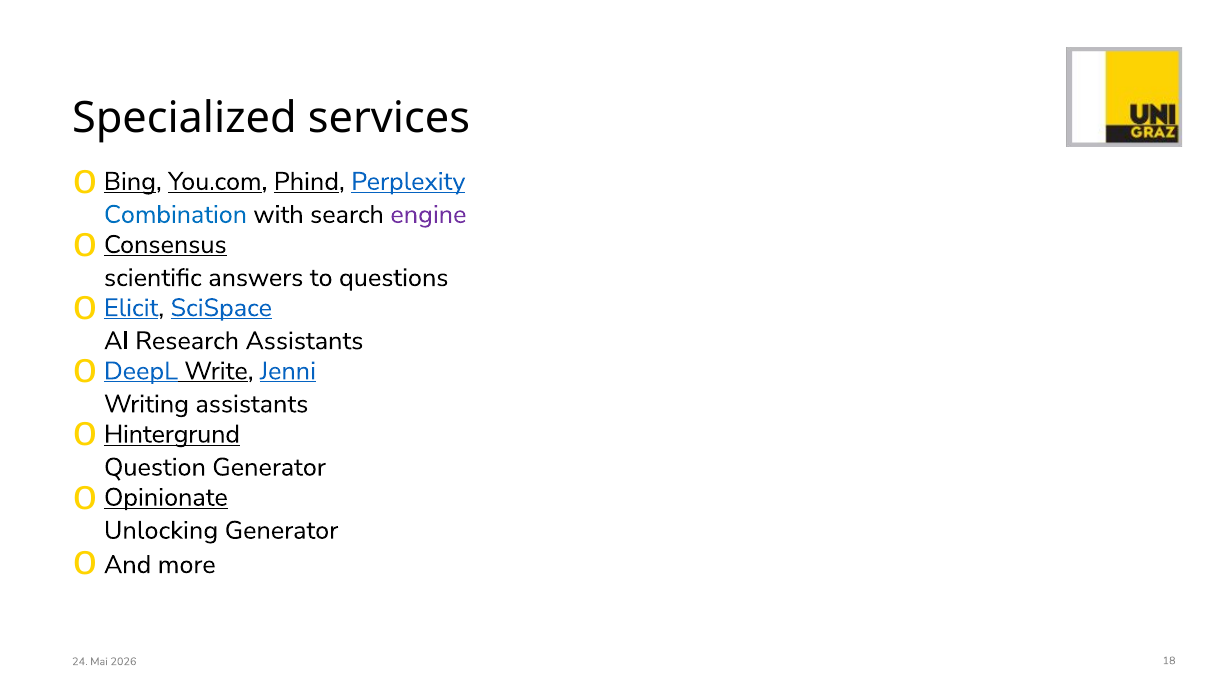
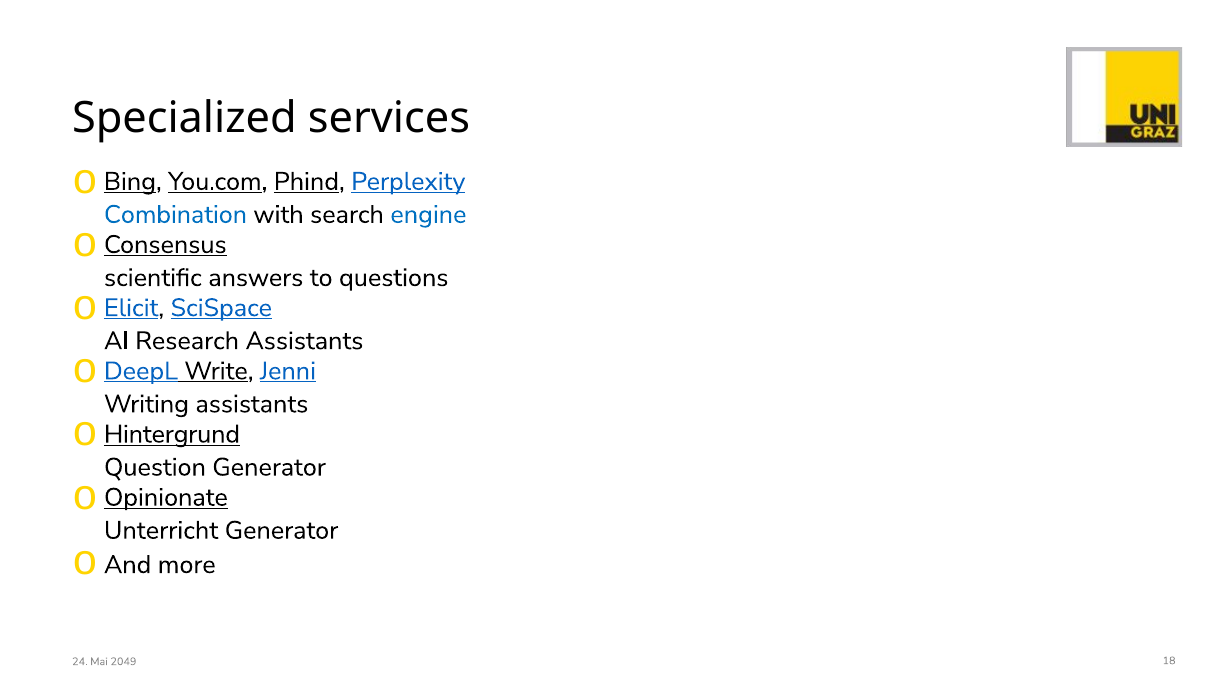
engine colour: purple -> blue
Unlocking: Unlocking -> Unterricht
2026: 2026 -> 2049
